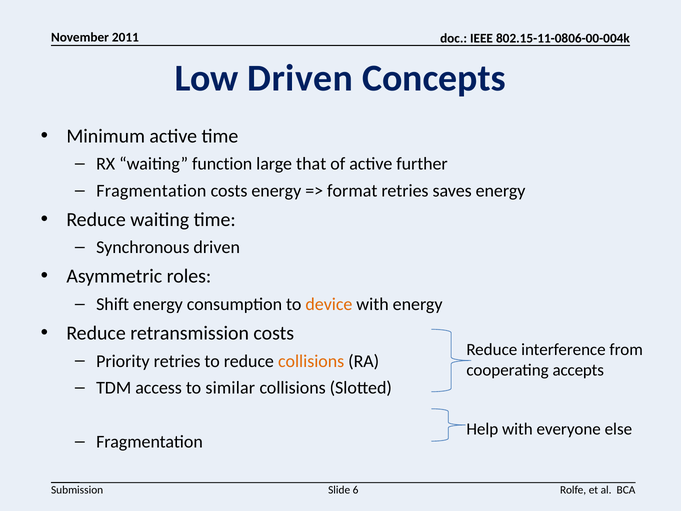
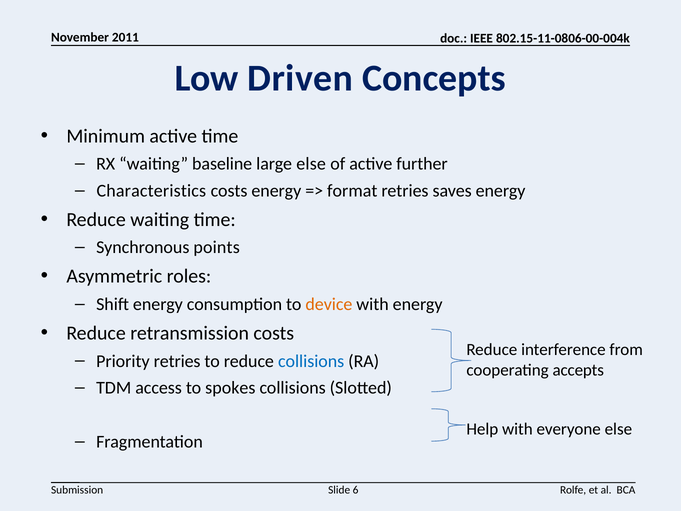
function: function -> baseline
large that: that -> else
Fragmentation at (151, 191): Fragmentation -> Characteristics
Synchronous driven: driven -> points
collisions at (311, 361) colour: orange -> blue
similar: similar -> spokes
